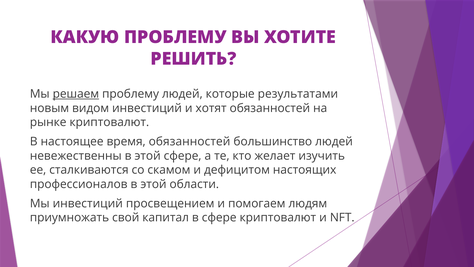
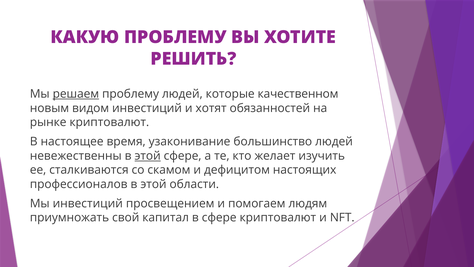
результатами: результатами -> качественном
время обязанностей: обязанностей -> узаконивание
этой at (148, 156) underline: none -> present
